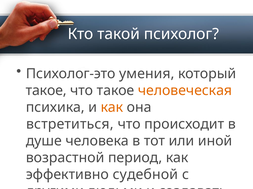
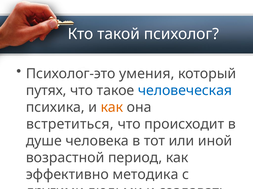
такое at (46, 91): такое -> путях
человеческая colour: orange -> blue
судебной: судебной -> методика
